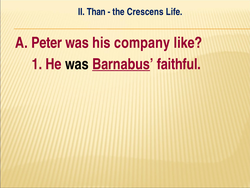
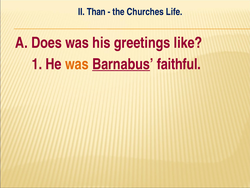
Crescens: Crescens -> Churches
Peter: Peter -> Does
company: company -> greetings
was at (77, 64) colour: black -> orange
